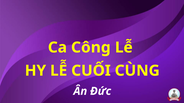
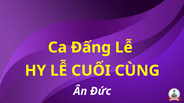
Công: Công -> Đấng
